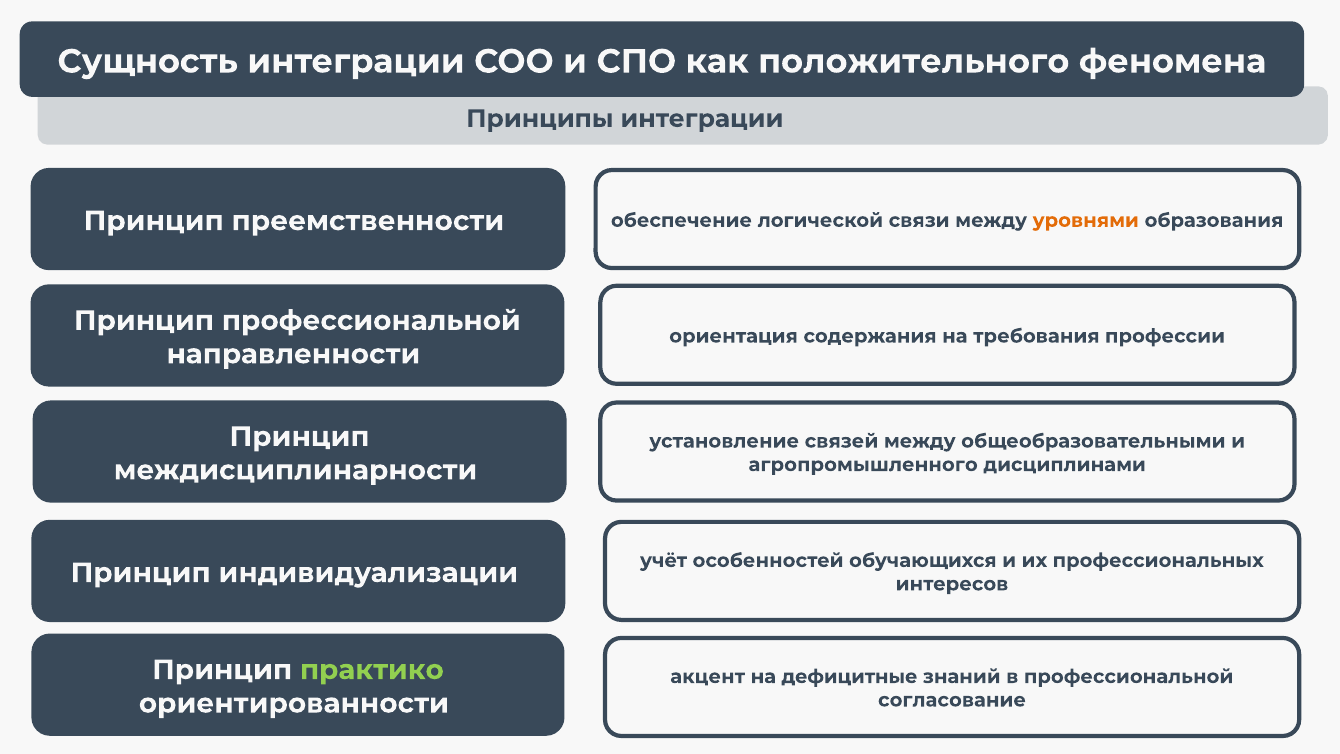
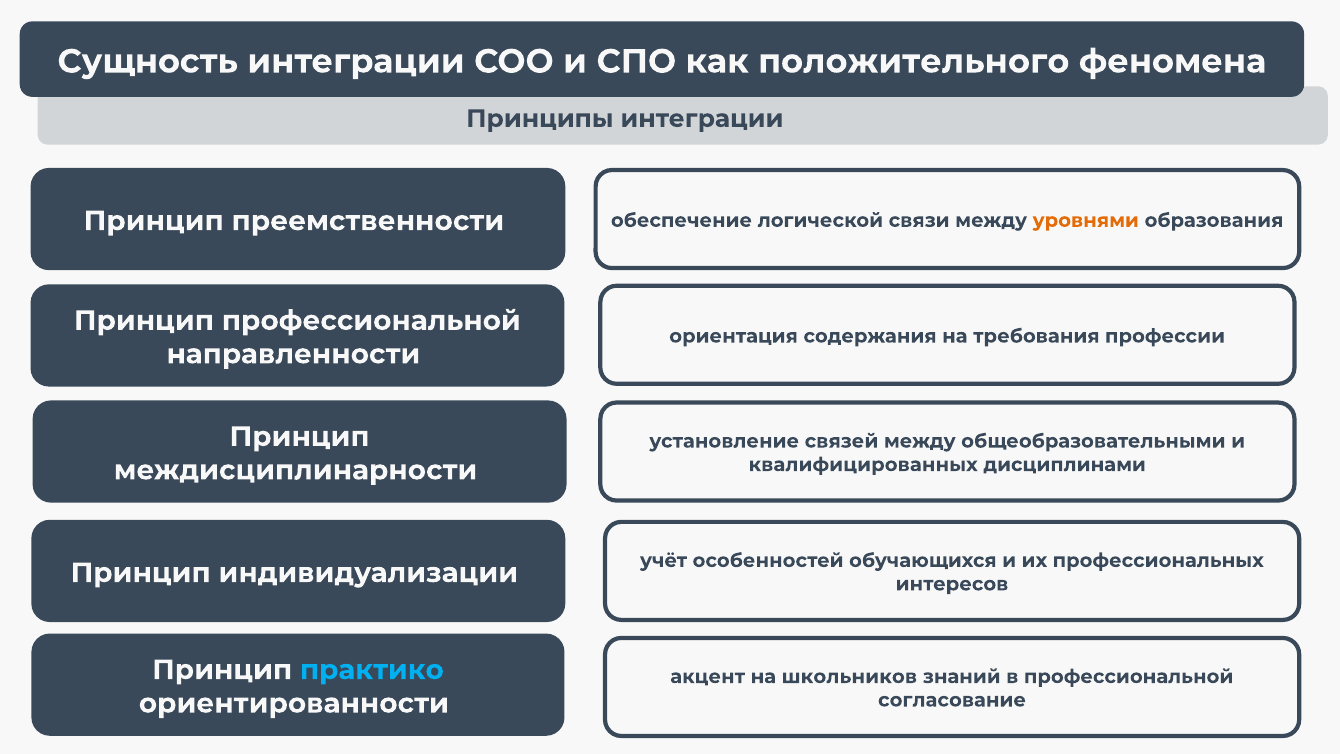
агропромышленного: агропромышленного -> квалифицированных
практико colour: light green -> light blue
дефицитные: дефицитные -> школьников
